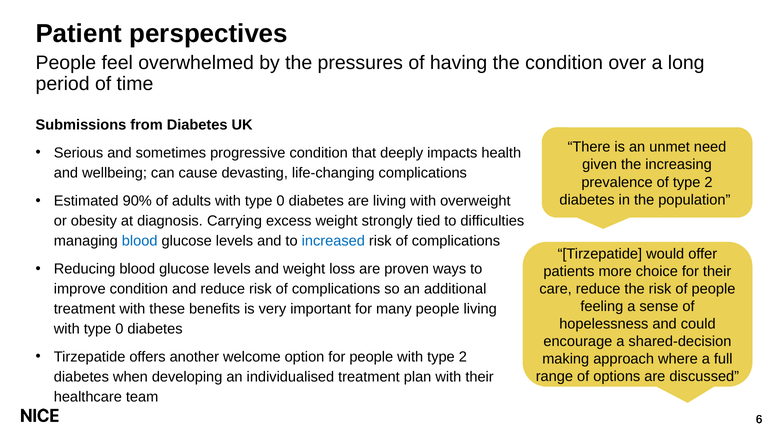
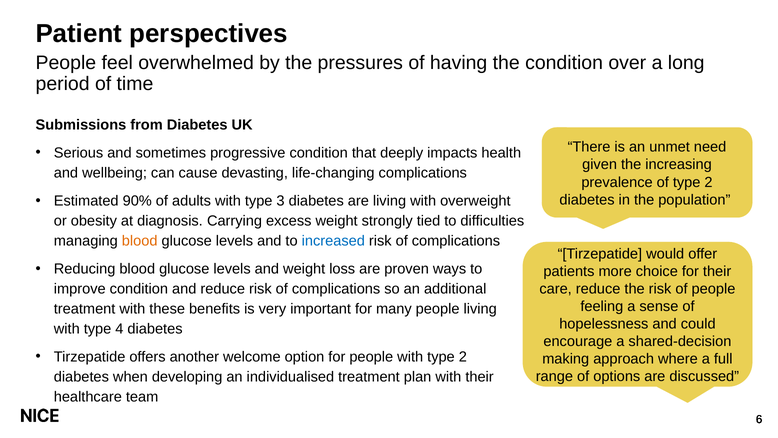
adults with type 0: 0 -> 3
blood at (140, 241) colour: blue -> orange
0 at (119, 329): 0 -> 4
